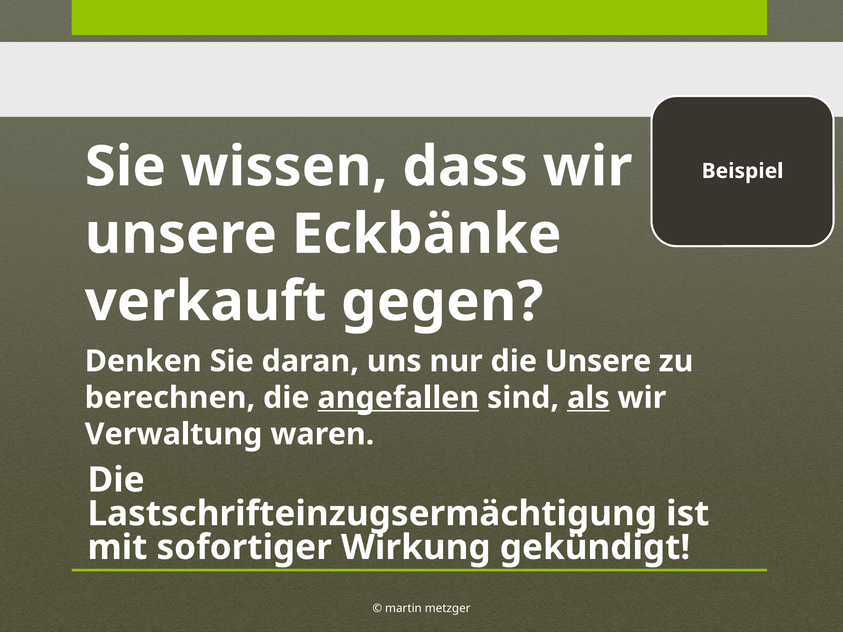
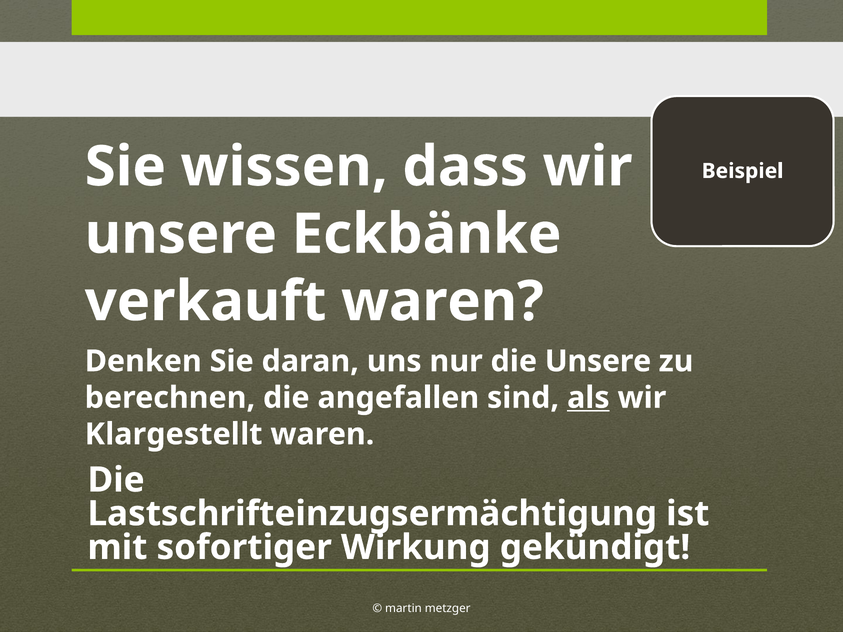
verkauft gegen: gegen -> waren
angefallen underline: present -> none
Verwaltung: Verwaltung -> Klargestellt
